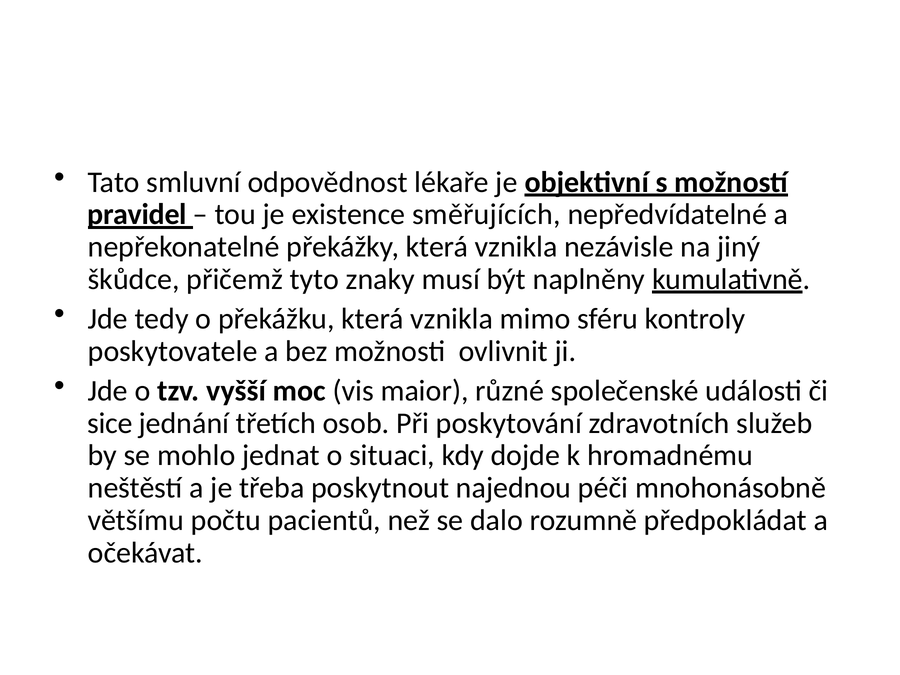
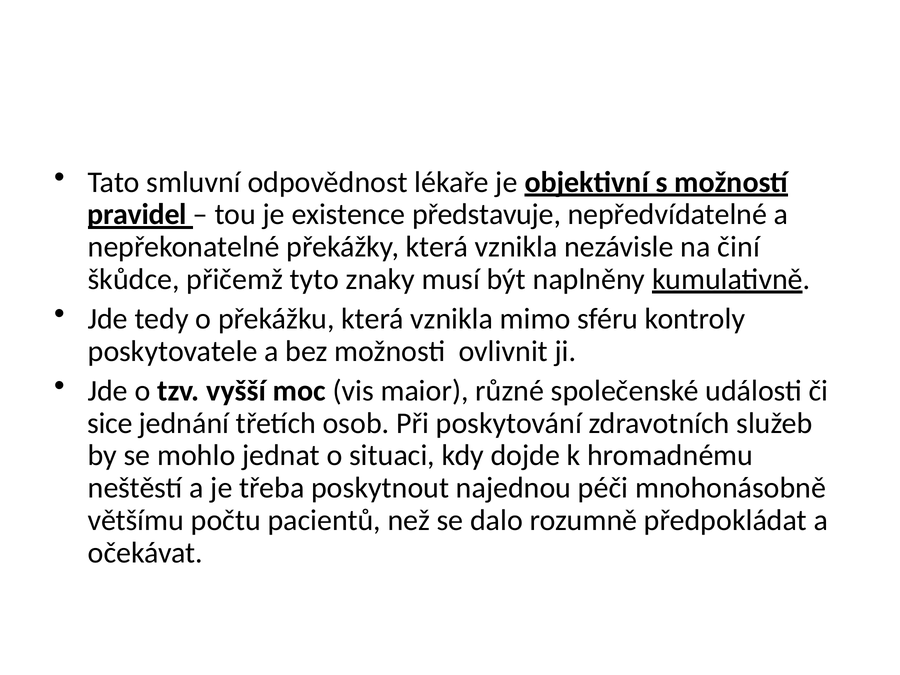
směřujících: směřujících -> představuje
jiný: jiný -> činí
